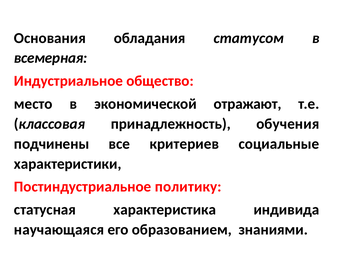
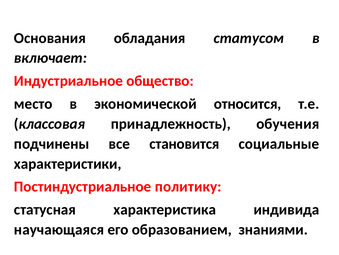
всемерная: всемерная -> включает
отражают: отражают -> относится
критериев: критериев -> становится
